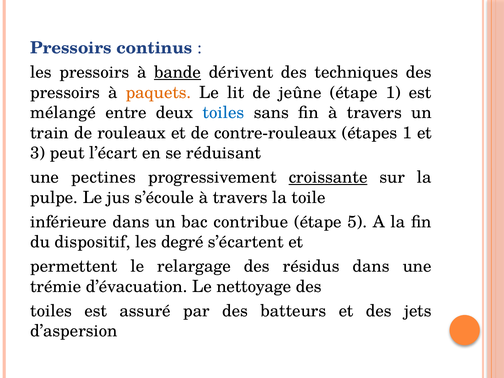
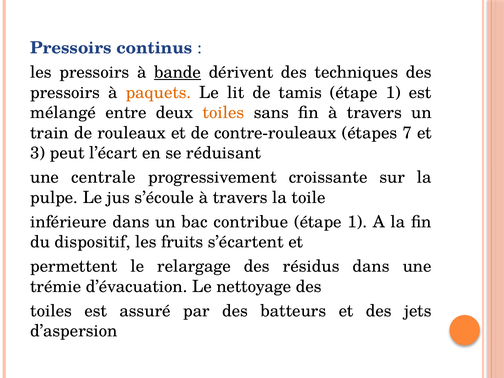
jeûne: jeûne -> tamis
toiles at (223, 113) colour: blue -> orange
étapes 1: 1 -> 7
pectines: pectines -> centrale
croissante underline: present -> none
5 at (357, 222): 5 -> 1
degré: degré -> fruits
